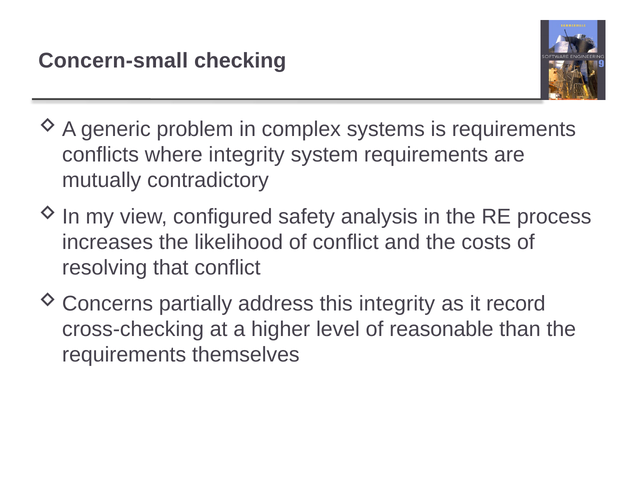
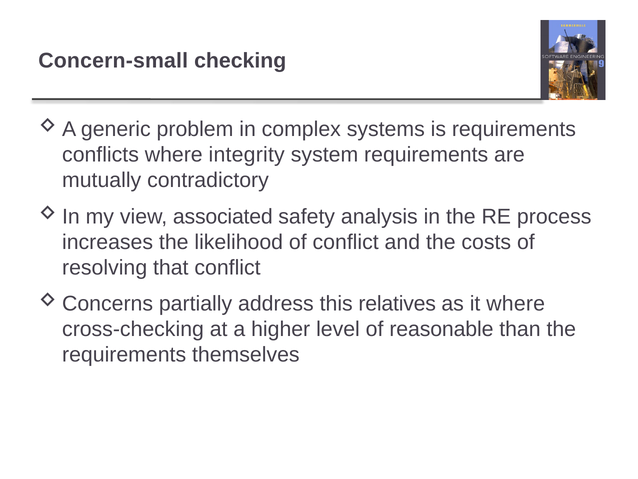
configured: configured -> associated
this integrity: integrity -> relatives
it record: record -> where
